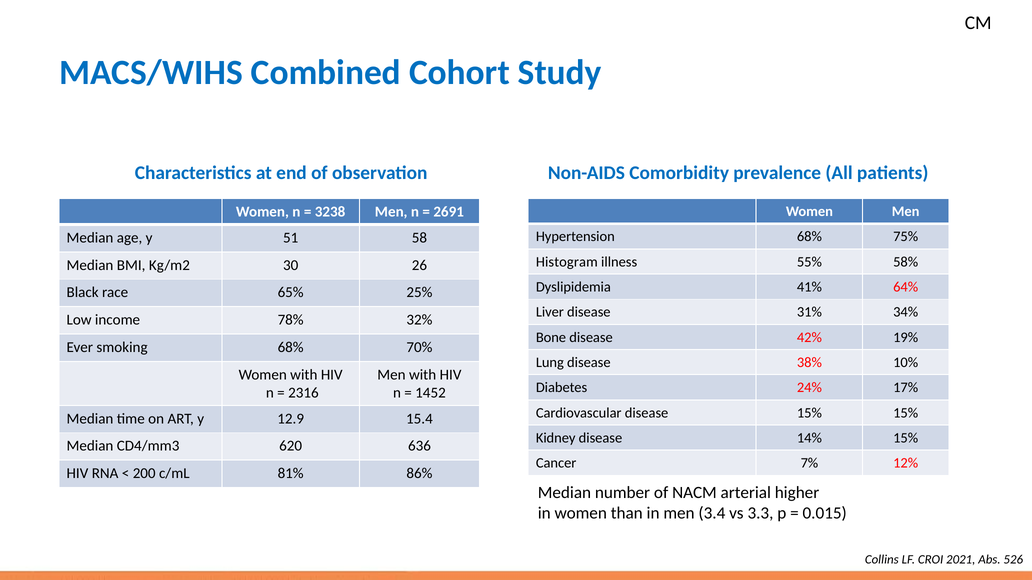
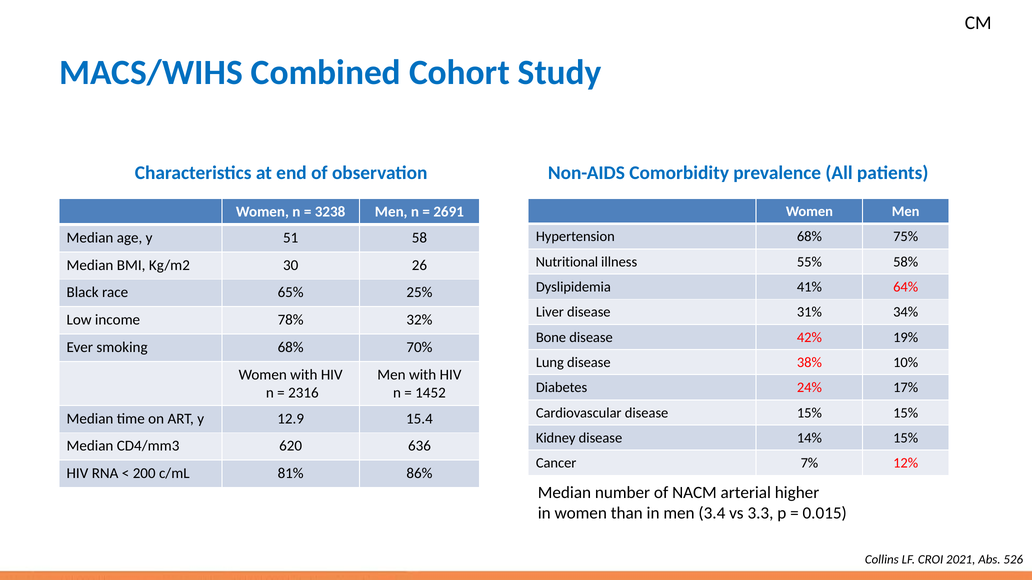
Histogram: Histogram -> Nutritional
